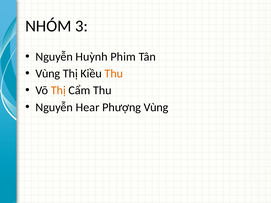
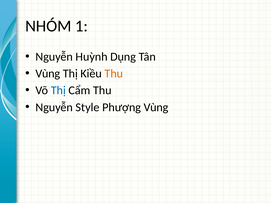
3: 3 -> 1
Phim: Phim -> Dụng
Thị at (58, 91) colour: orange -> blue
Hear: Hear -> Style
